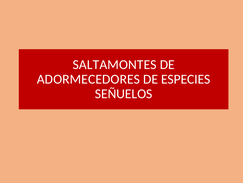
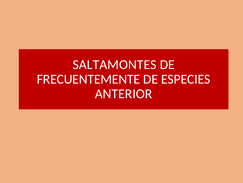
ADORMECEDORES: ADORMECEDORES -> FRECUENTEMENTE
SEÑUELOS: SEÑUELOS -> ANTERIOR
